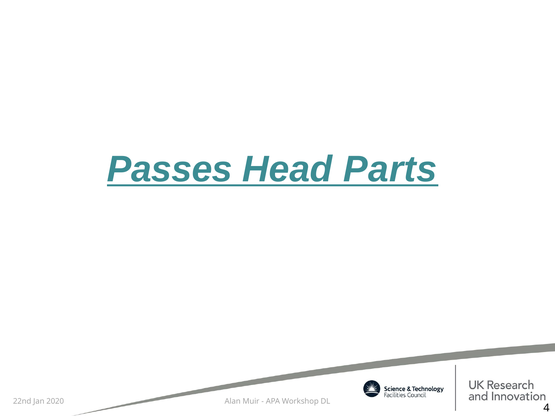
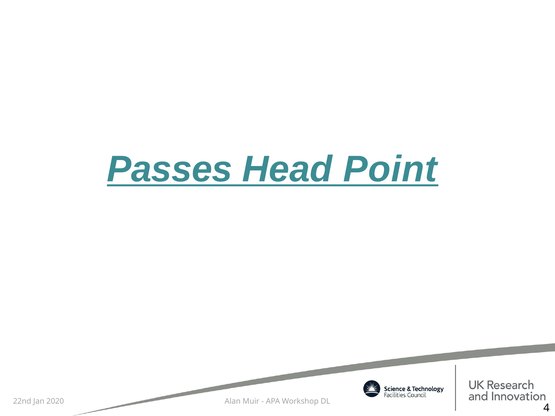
Parts: Parts -> Point
